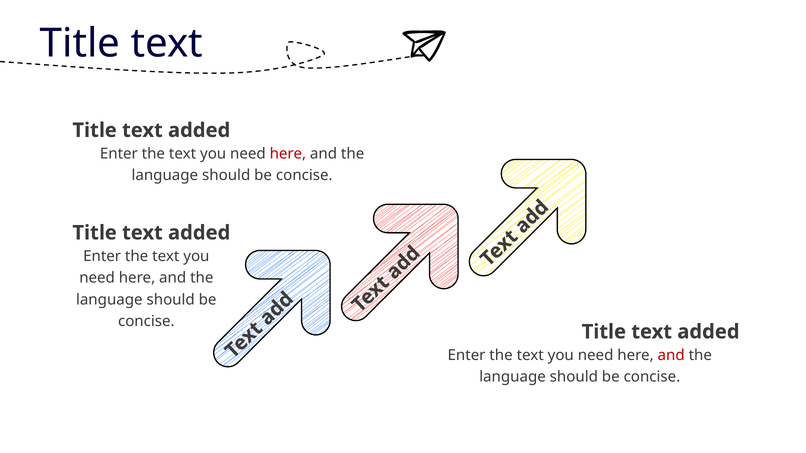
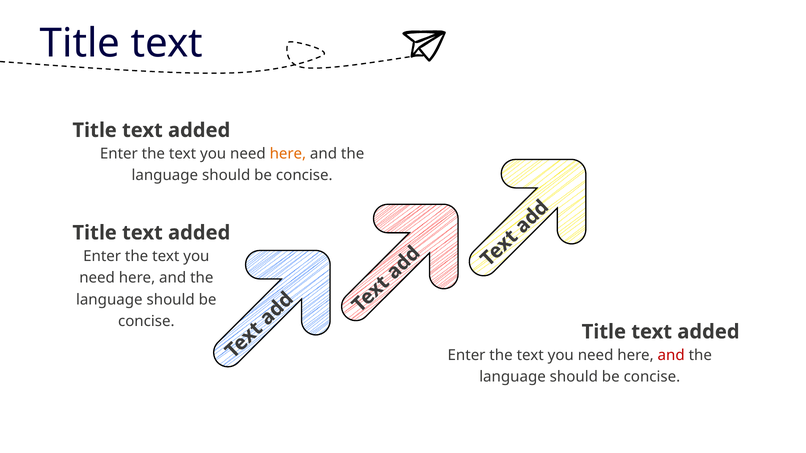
here at (288, 154) colour: red -> orange
